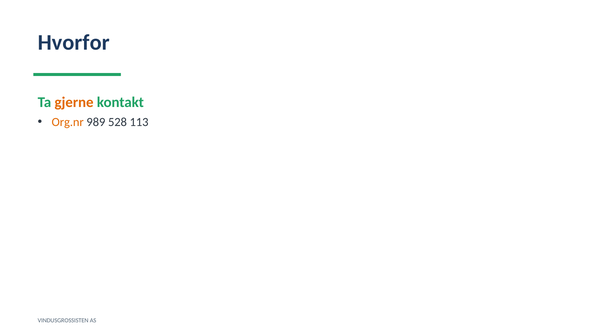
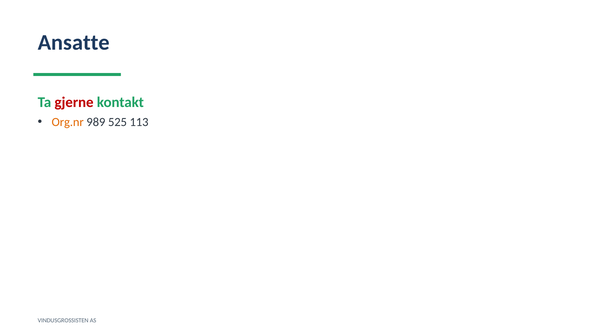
Hvorfor: Hvorfor -> Ansatte
gjerne colour: orange -> red
528: 528 -> 525
